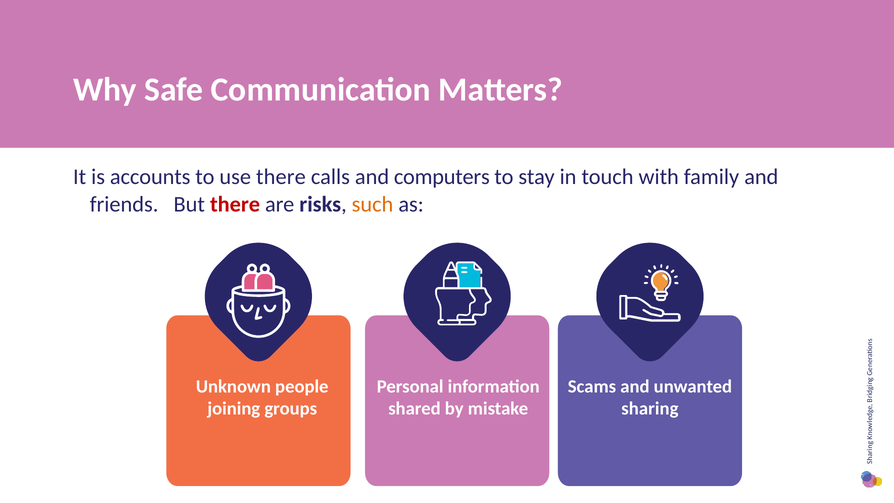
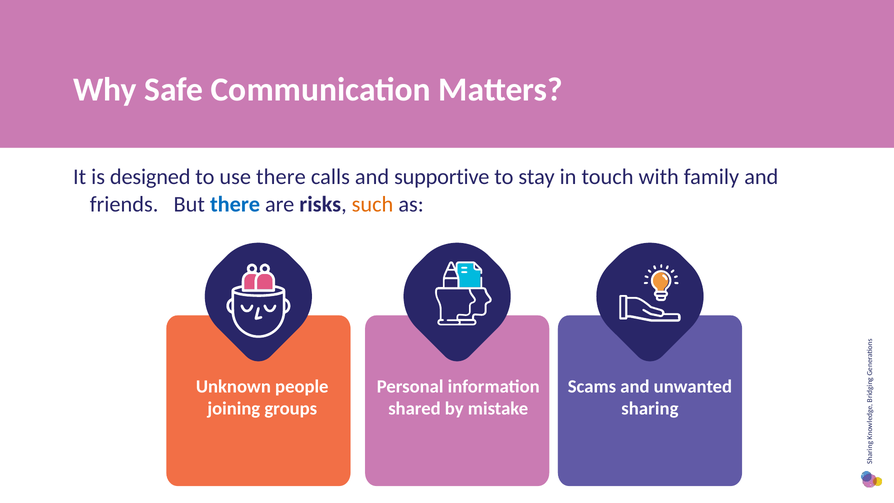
accounts: accounts -> designed
computers: computers -> supportive
there at (235, 204) colour: red -> blue
